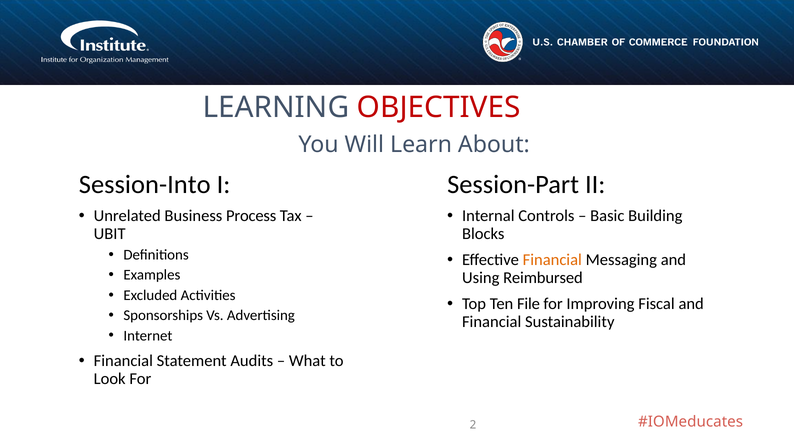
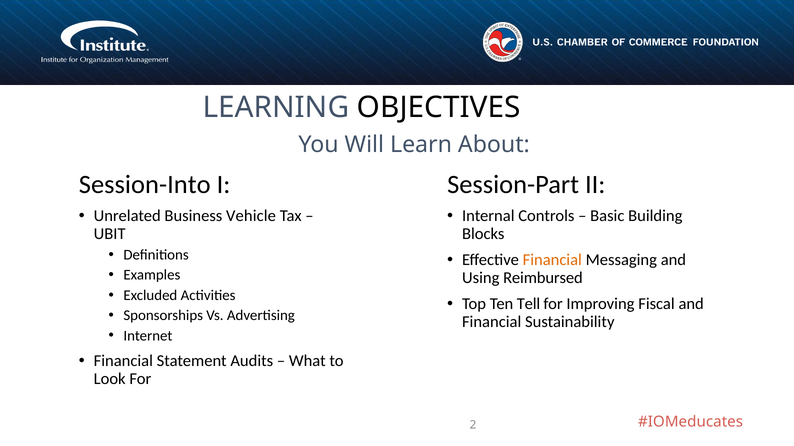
OBJECTIVES colour: red -> black
Process: Process -> Vehicle
File: File -> Tell
